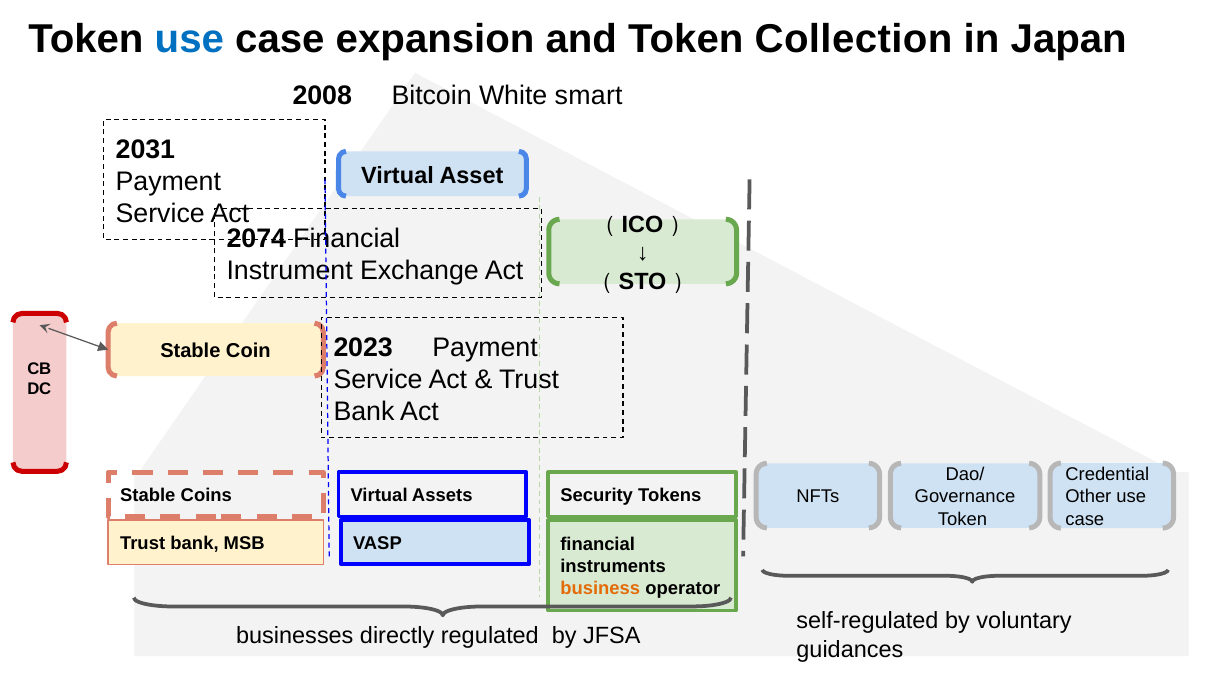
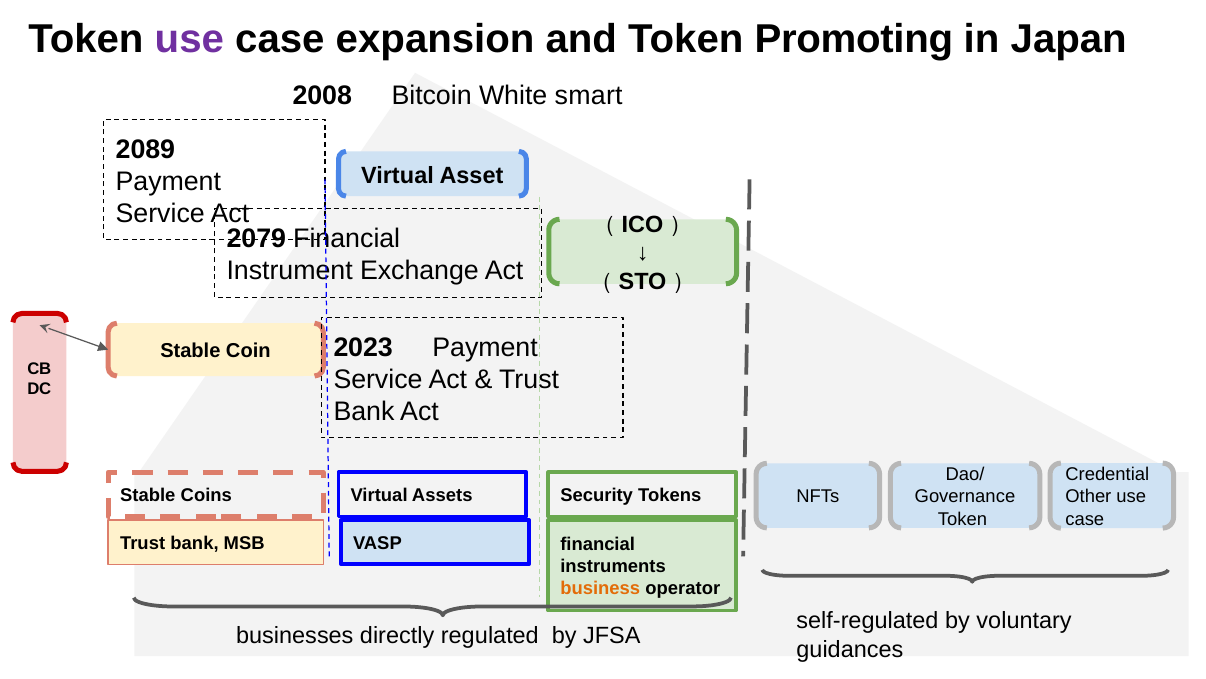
use at (189, 39) colour: blue -> purple
Collection: Collection -> Promoting
2031: 2031 -> 2089
2074: 2074 -> 2079
